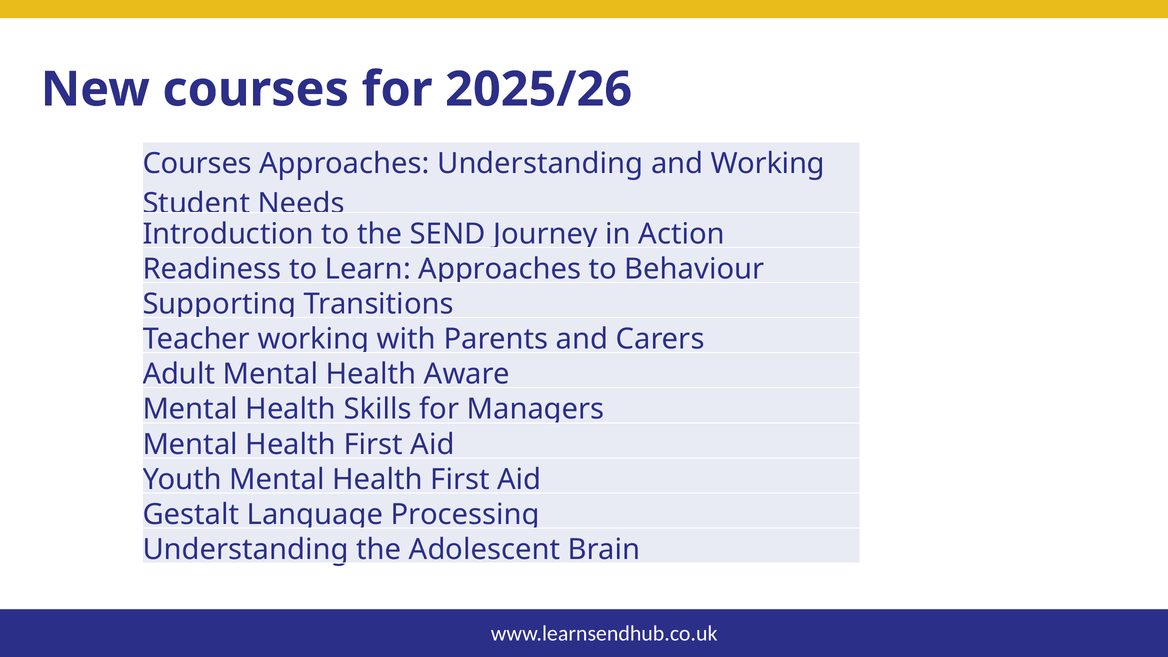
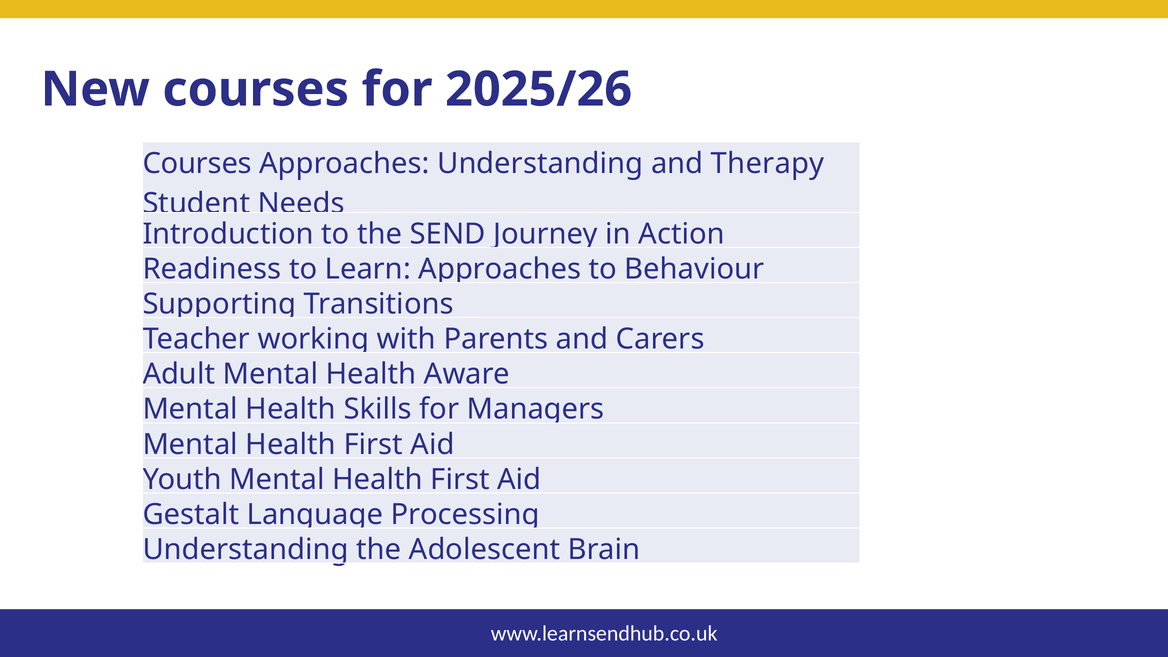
and Working: Working -> Therapy
